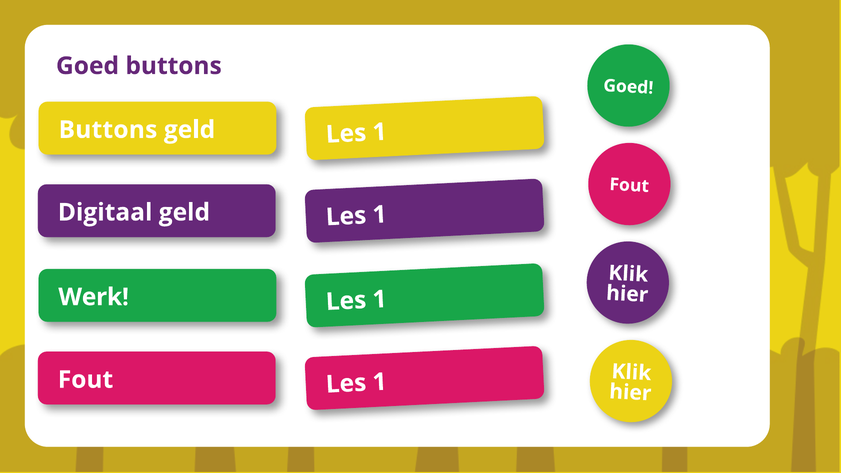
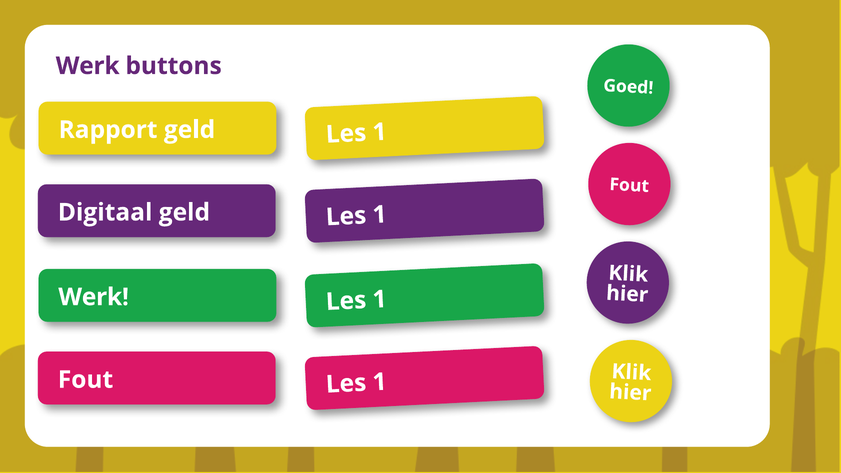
Goed at (88, 66): Goed -> Werk
Buttons at (108, 130): Buttons -> Rapport
